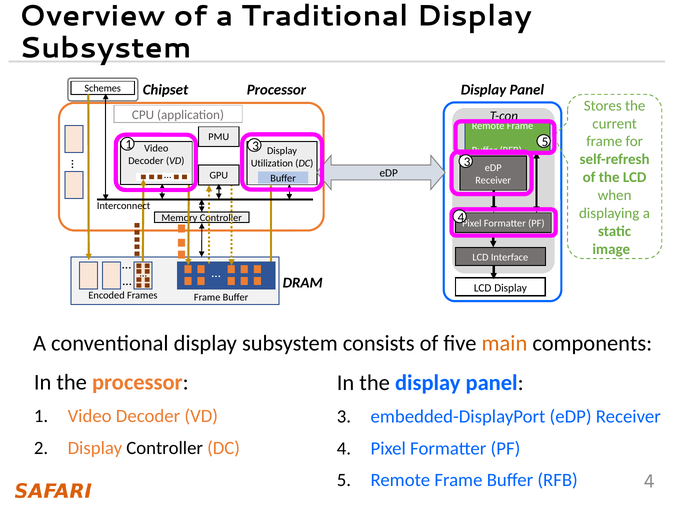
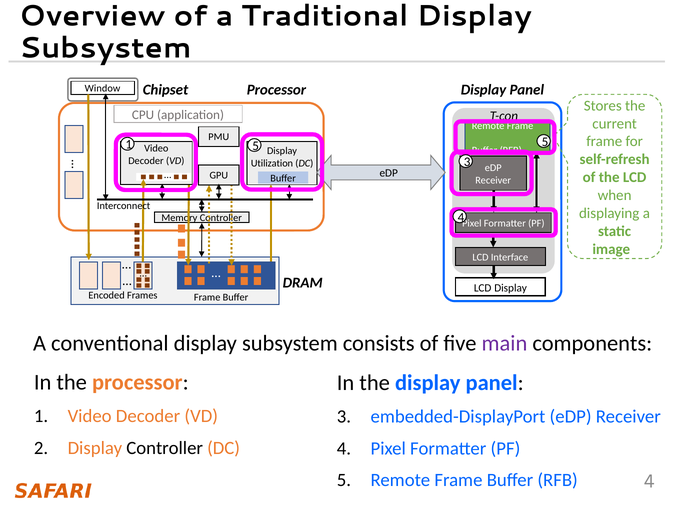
Schemes: Schemes -> Window
1 3: 3 -> 5
main colour: orange -> purple
